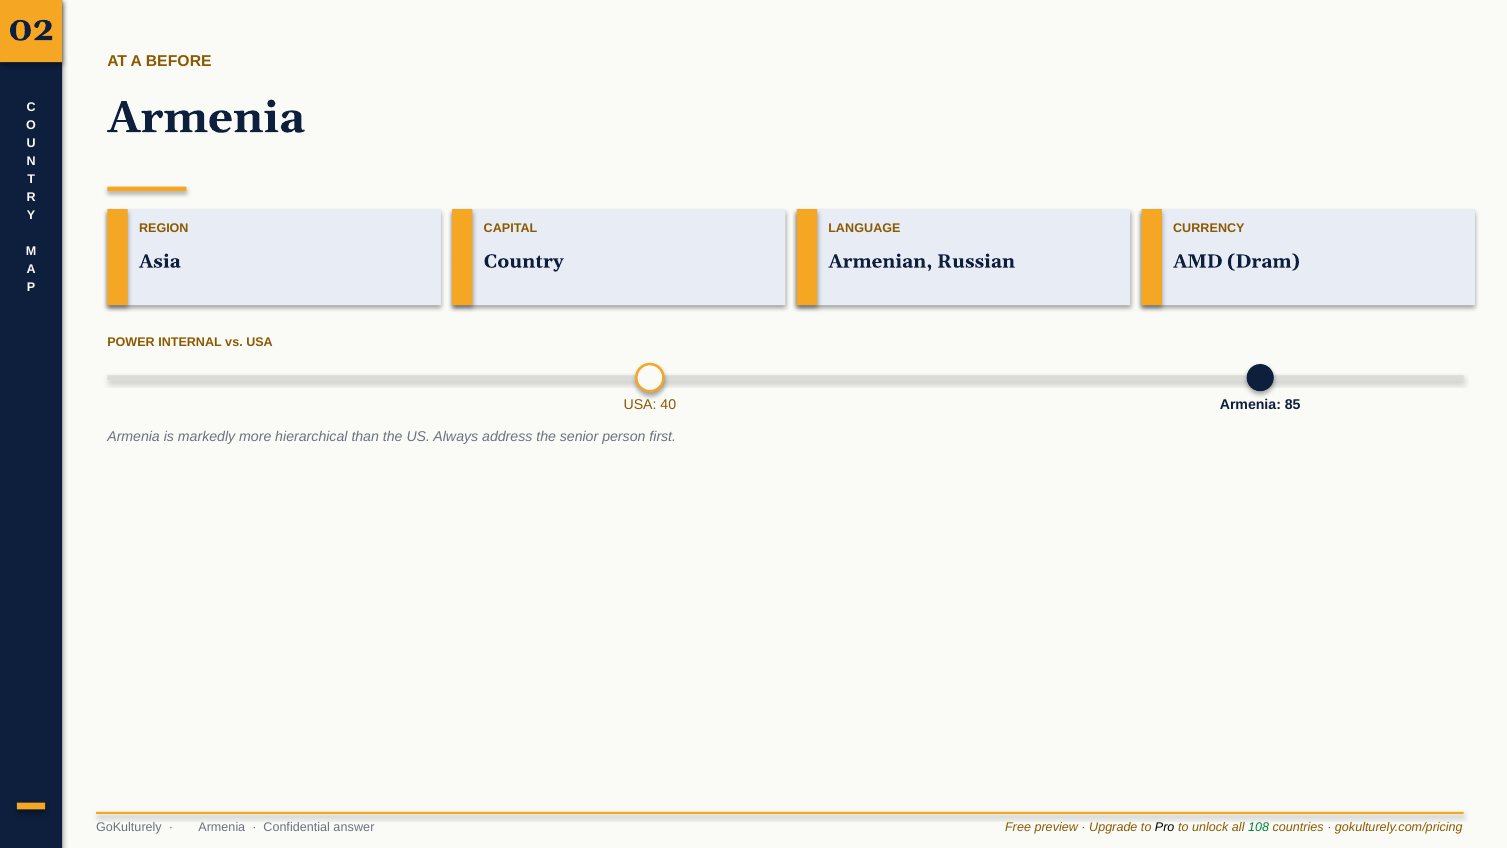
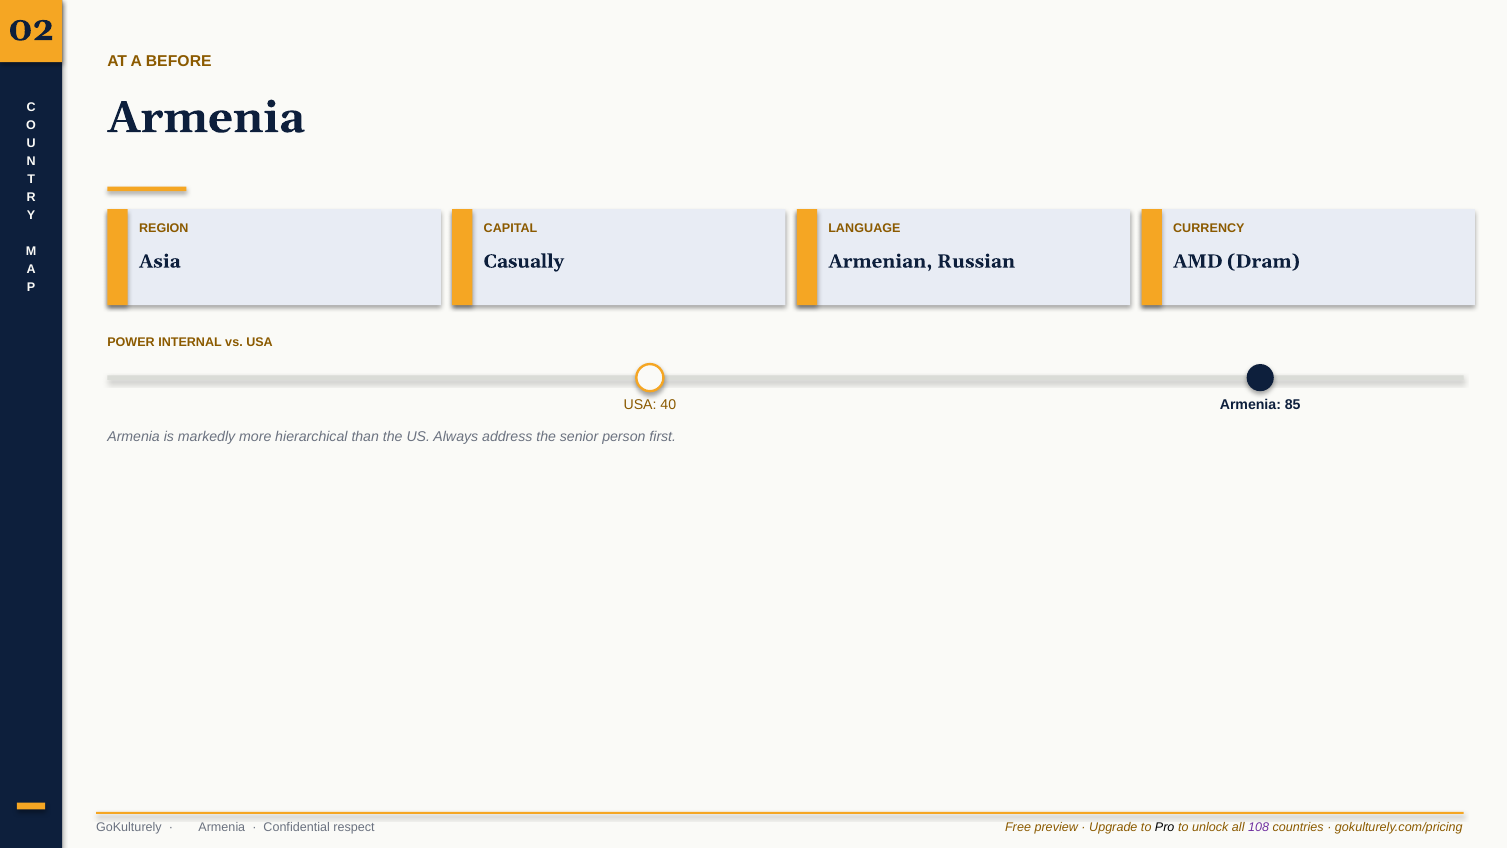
Country: Country -> Casually
answer: answer -> respect
108 colour: green -> purple
